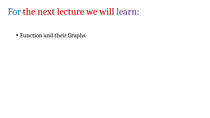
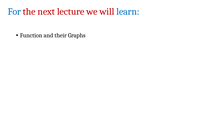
learn colour: purple -> blue
